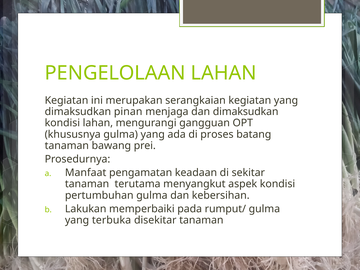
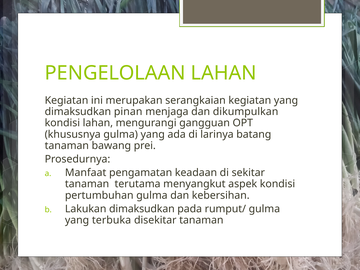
dan dimaksudkan: dimaksudkan -> dikumpulkan
proses: proses -> larinya
Lakukan memperbaiki: memperbaiki -> dimaksudkan
